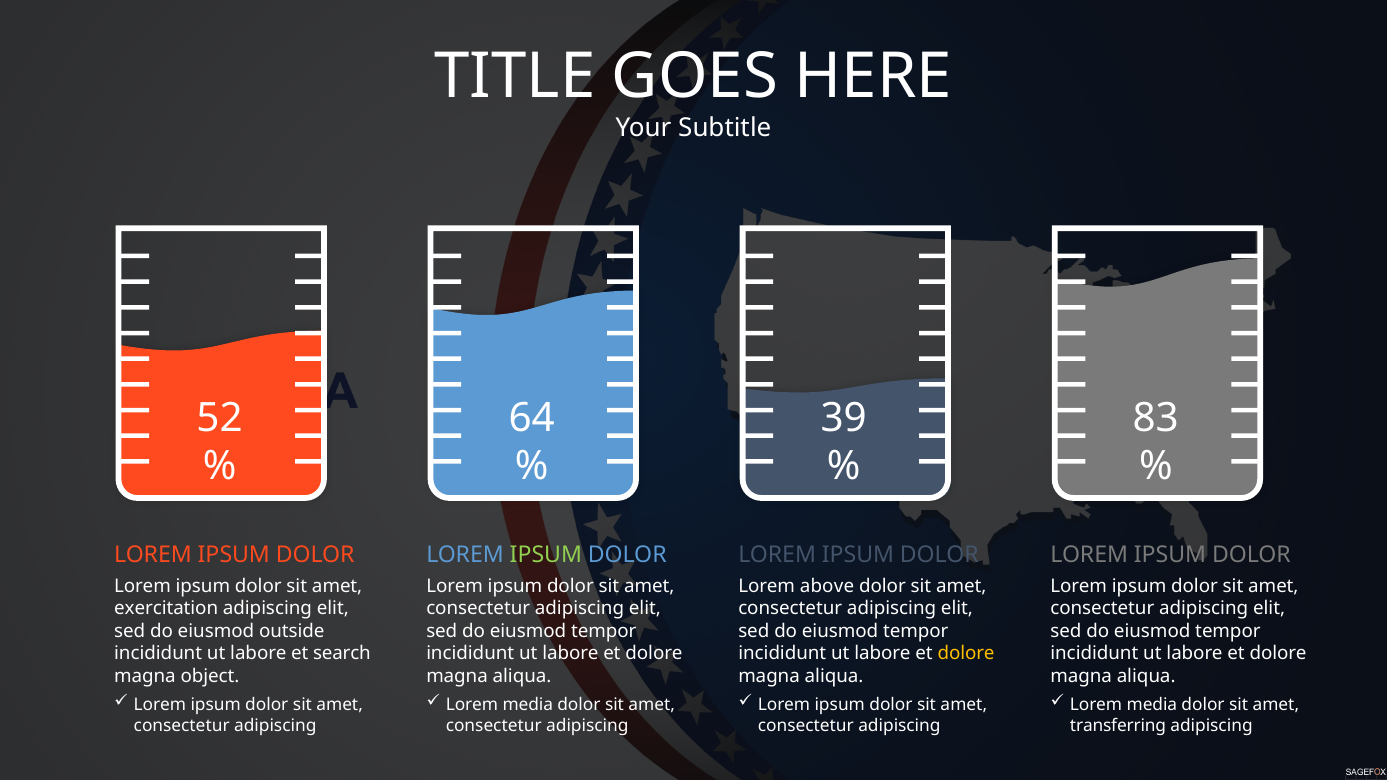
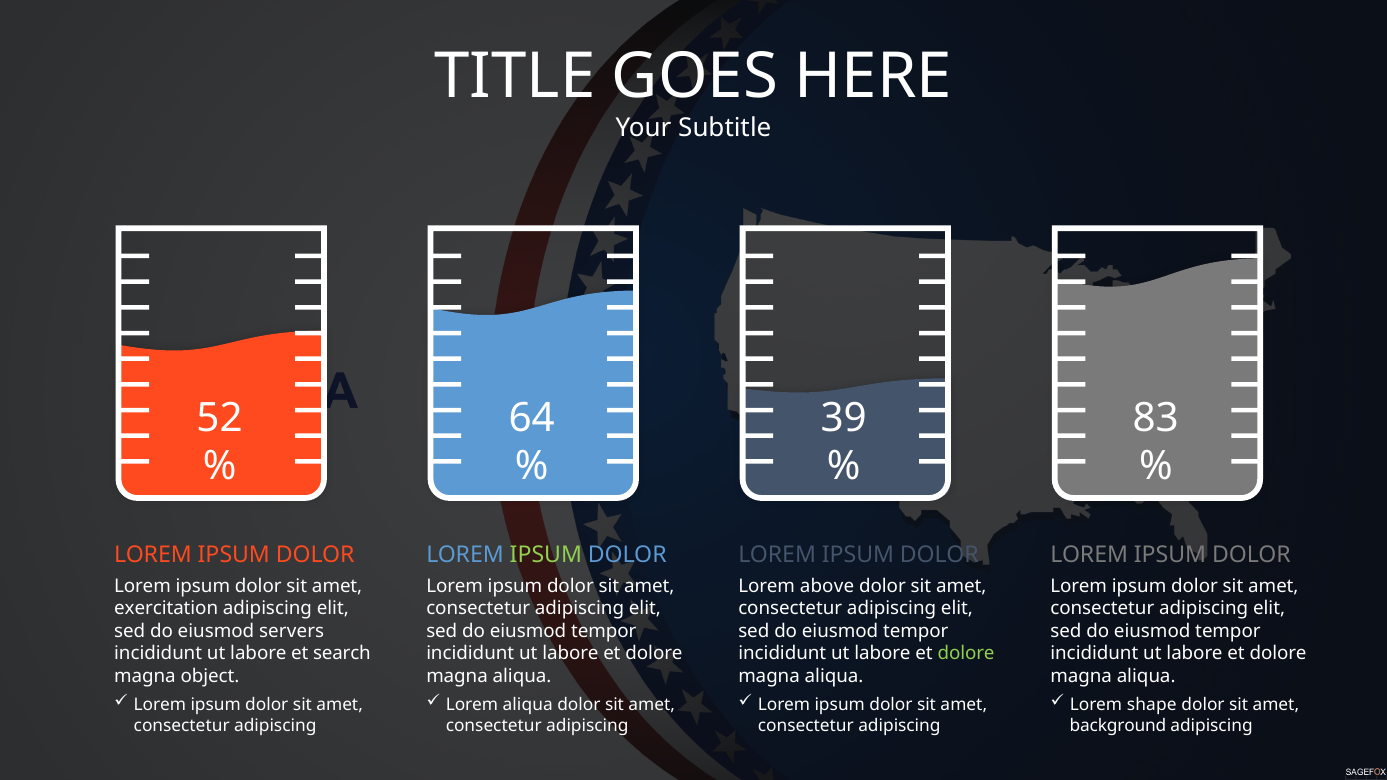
outside: outside -> servers
dolore at (966, 654) colour: yellow -> light green
media at (528, 705): media -> aliqua
media at (1152, 705): media -> shape
transferring: transferring -> background
